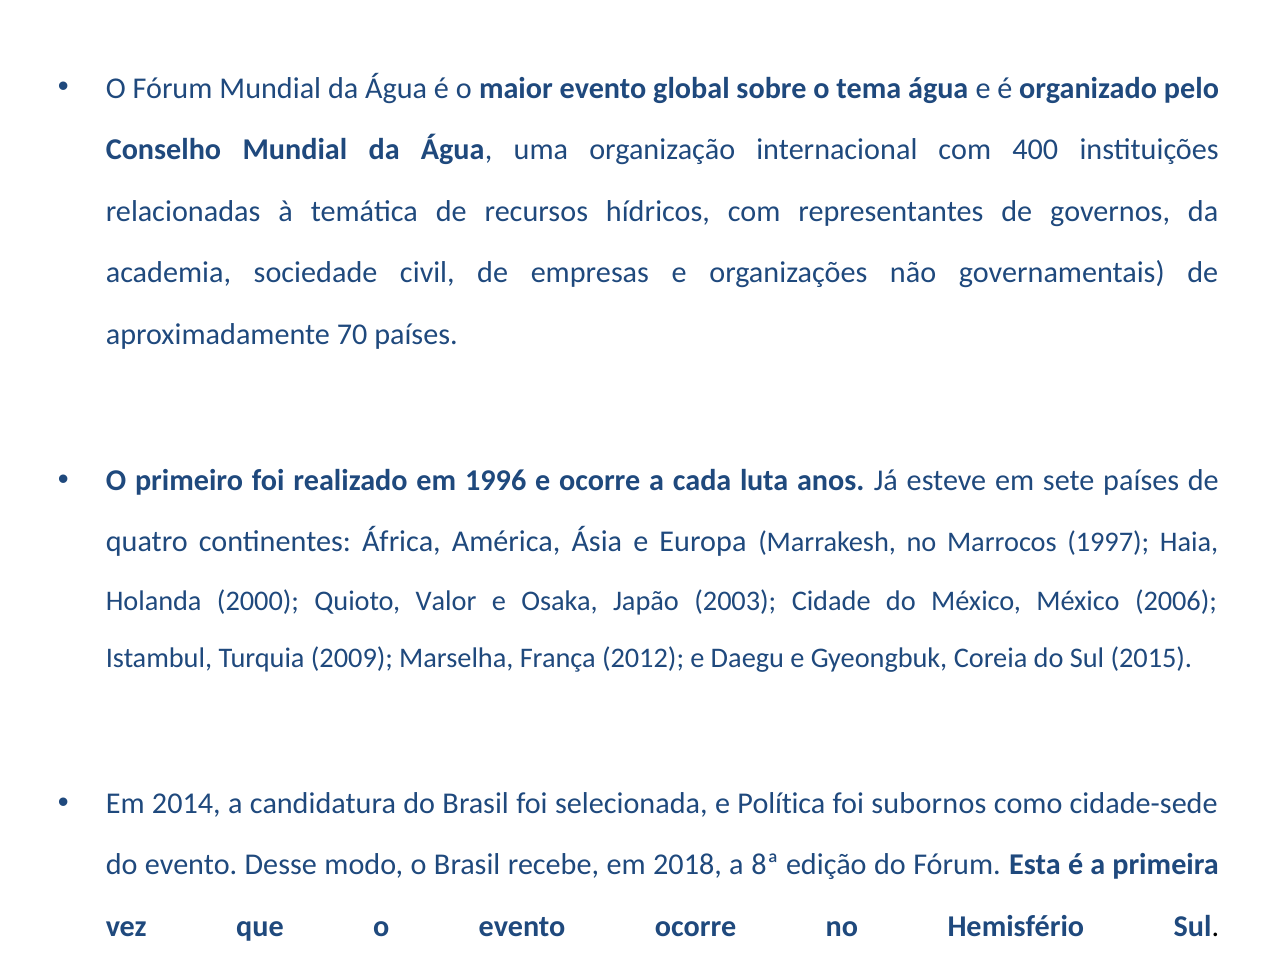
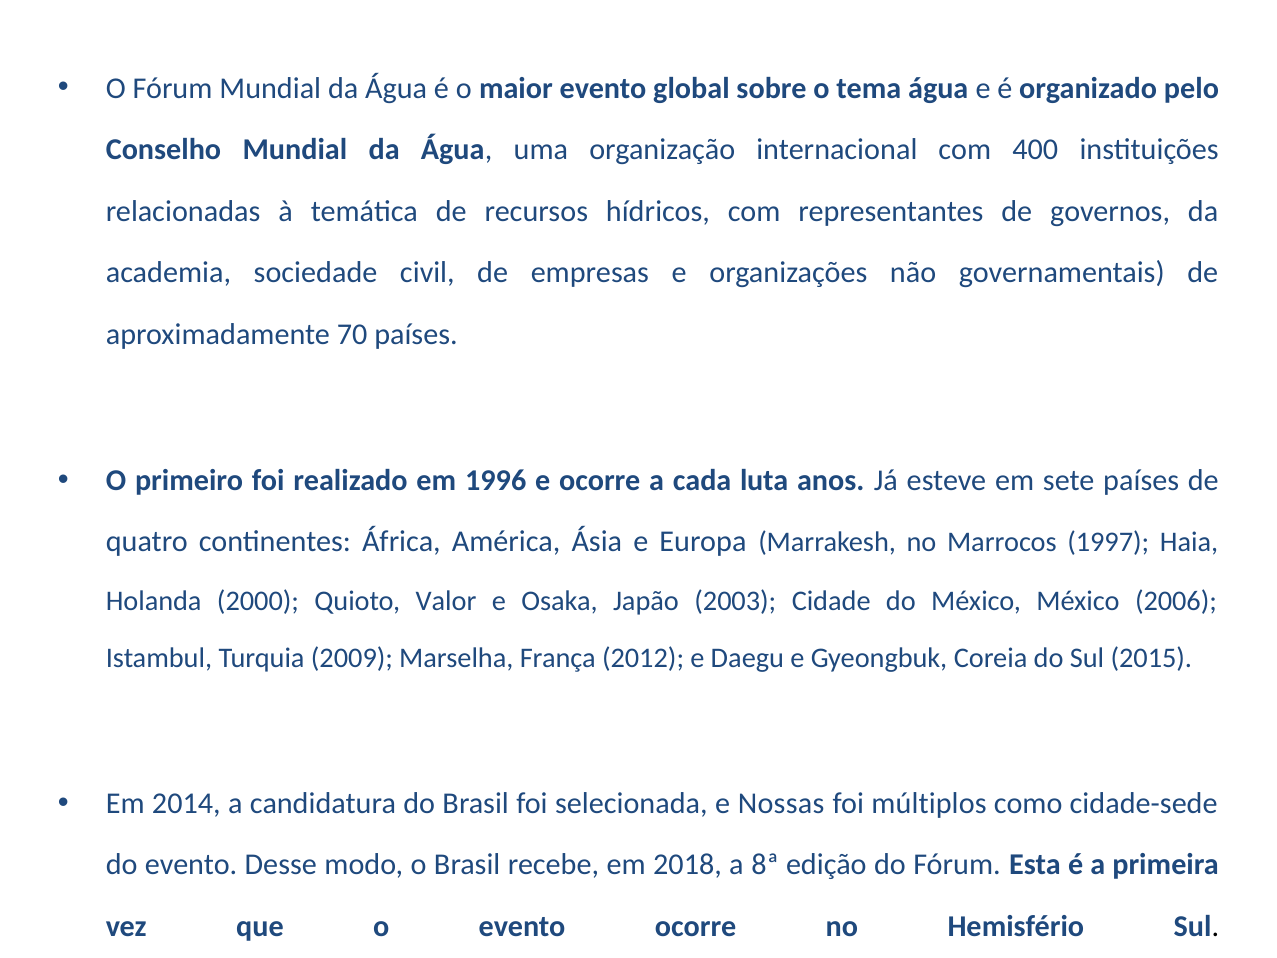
Política: Política -> Nossas
subornos: subornos -> múltiplos
